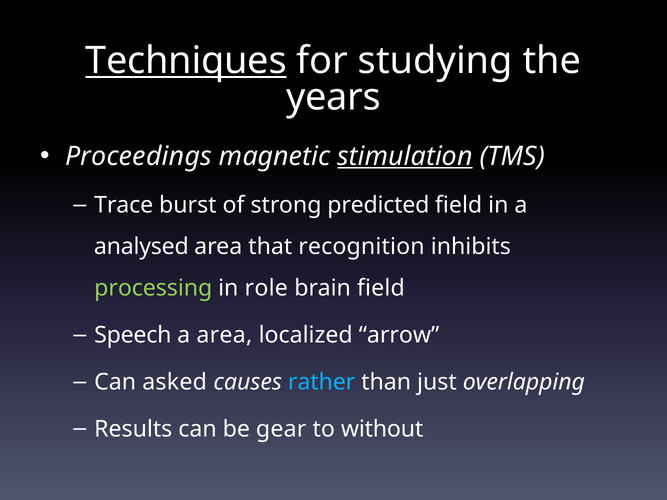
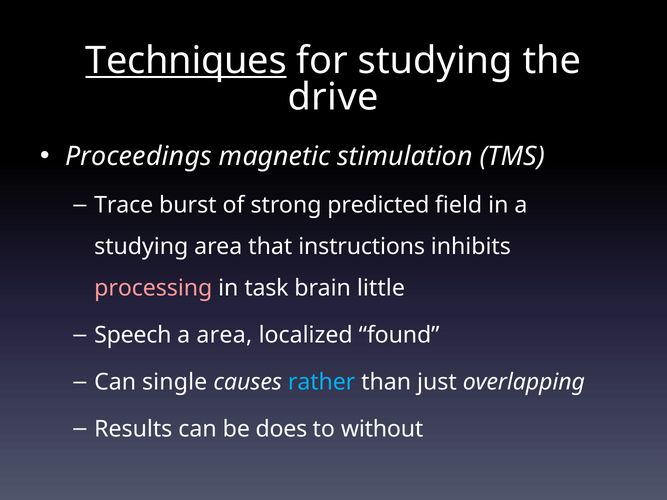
years: years -> drive
stimulation underline: present -> none
analysed at (141, 247): analysed -> studying
recognition: recognition -> instructions
processing colour: light green -> pink
role: role -> task
brain field: field -> little
arrow: arrow -> found
asked: asked -> single
gear: gear -> does
